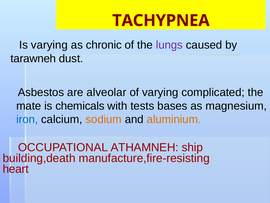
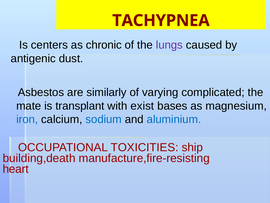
Is varying: varying -> centers
tarawneh: tarawneh -> antigenic
alveolar: alveolar -> similarly
chemicals: chemicals -> transplant
tests: tests -> exist
sodium colour: orange -> blue
aluminium colour: orange -> blue
ATHAMNEH: ATHAMNEH -> TOXICITIES
